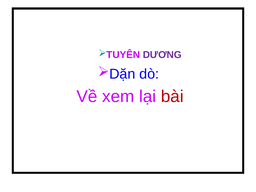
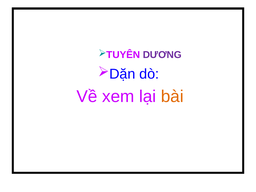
bài colour: red -> orange
